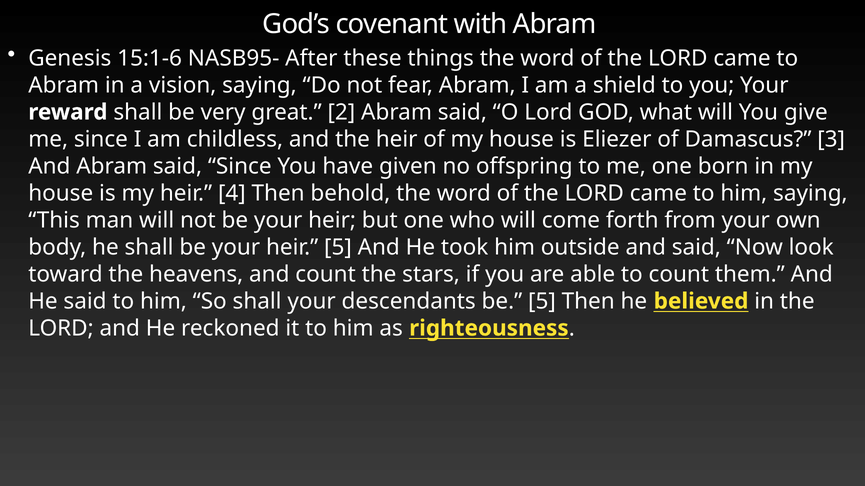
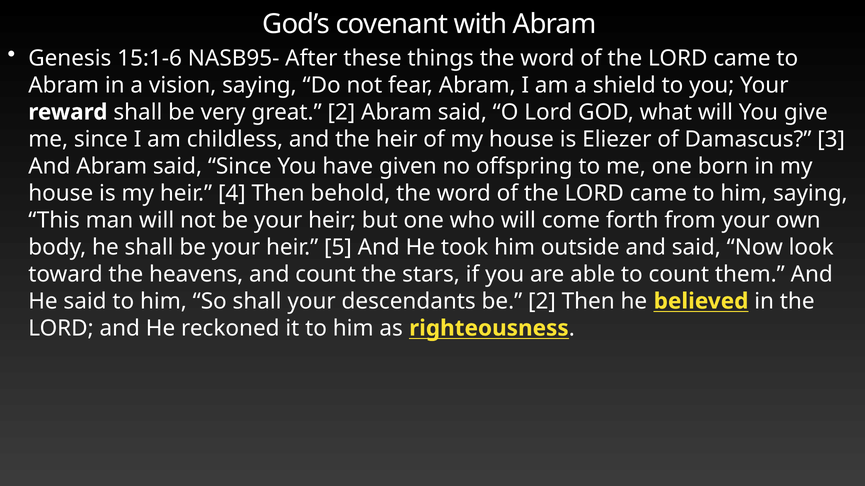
be 5: 5 -> 2
